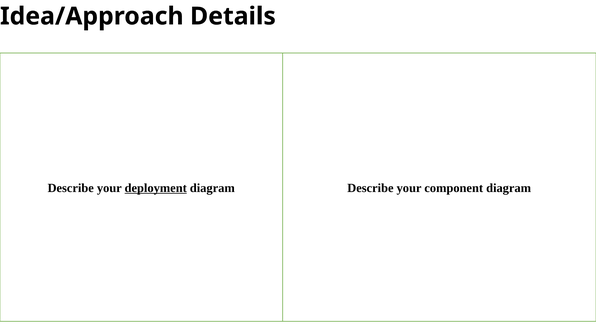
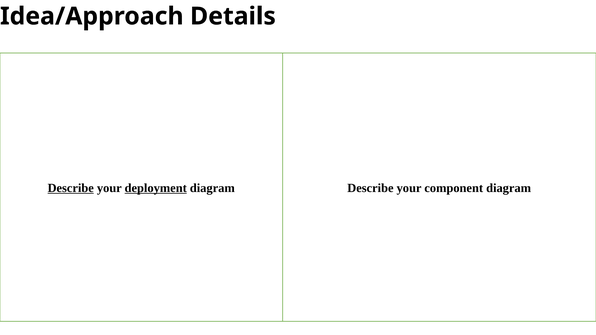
Describe at (71, 188) underline: none -> present
